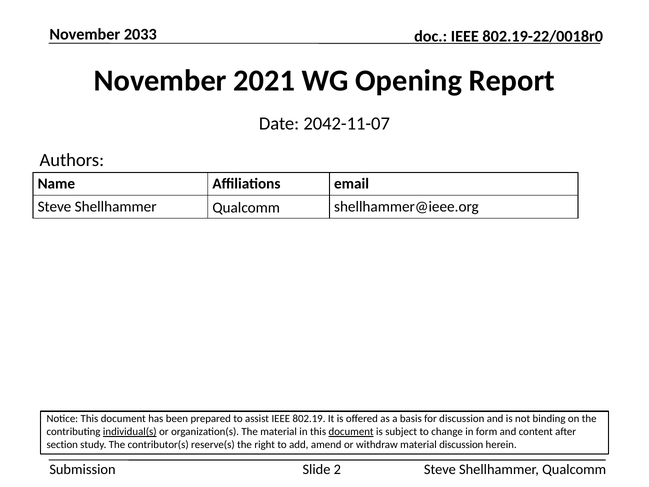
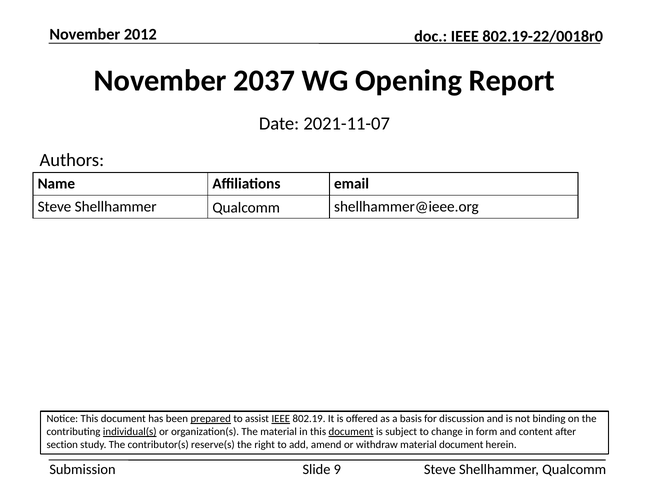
2033: 2033 -> 2012
2021: 2021 -> 2037
2042-11-07: 2042-11-07 -> 2021-11-07
prepared underline: none -> present
IEEE at (281, 419) underline: none -> present
material discussion: discussion -> document
2: 2 -> 9
